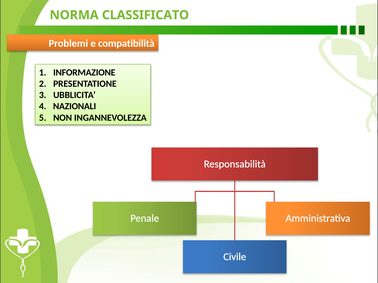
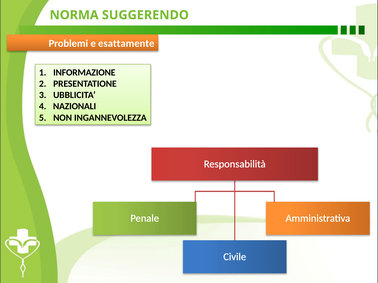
CLASSIFICATO: CLASSIFICATO -> SUGGERENDO
compatibilità: compatibilità -> esattamente
